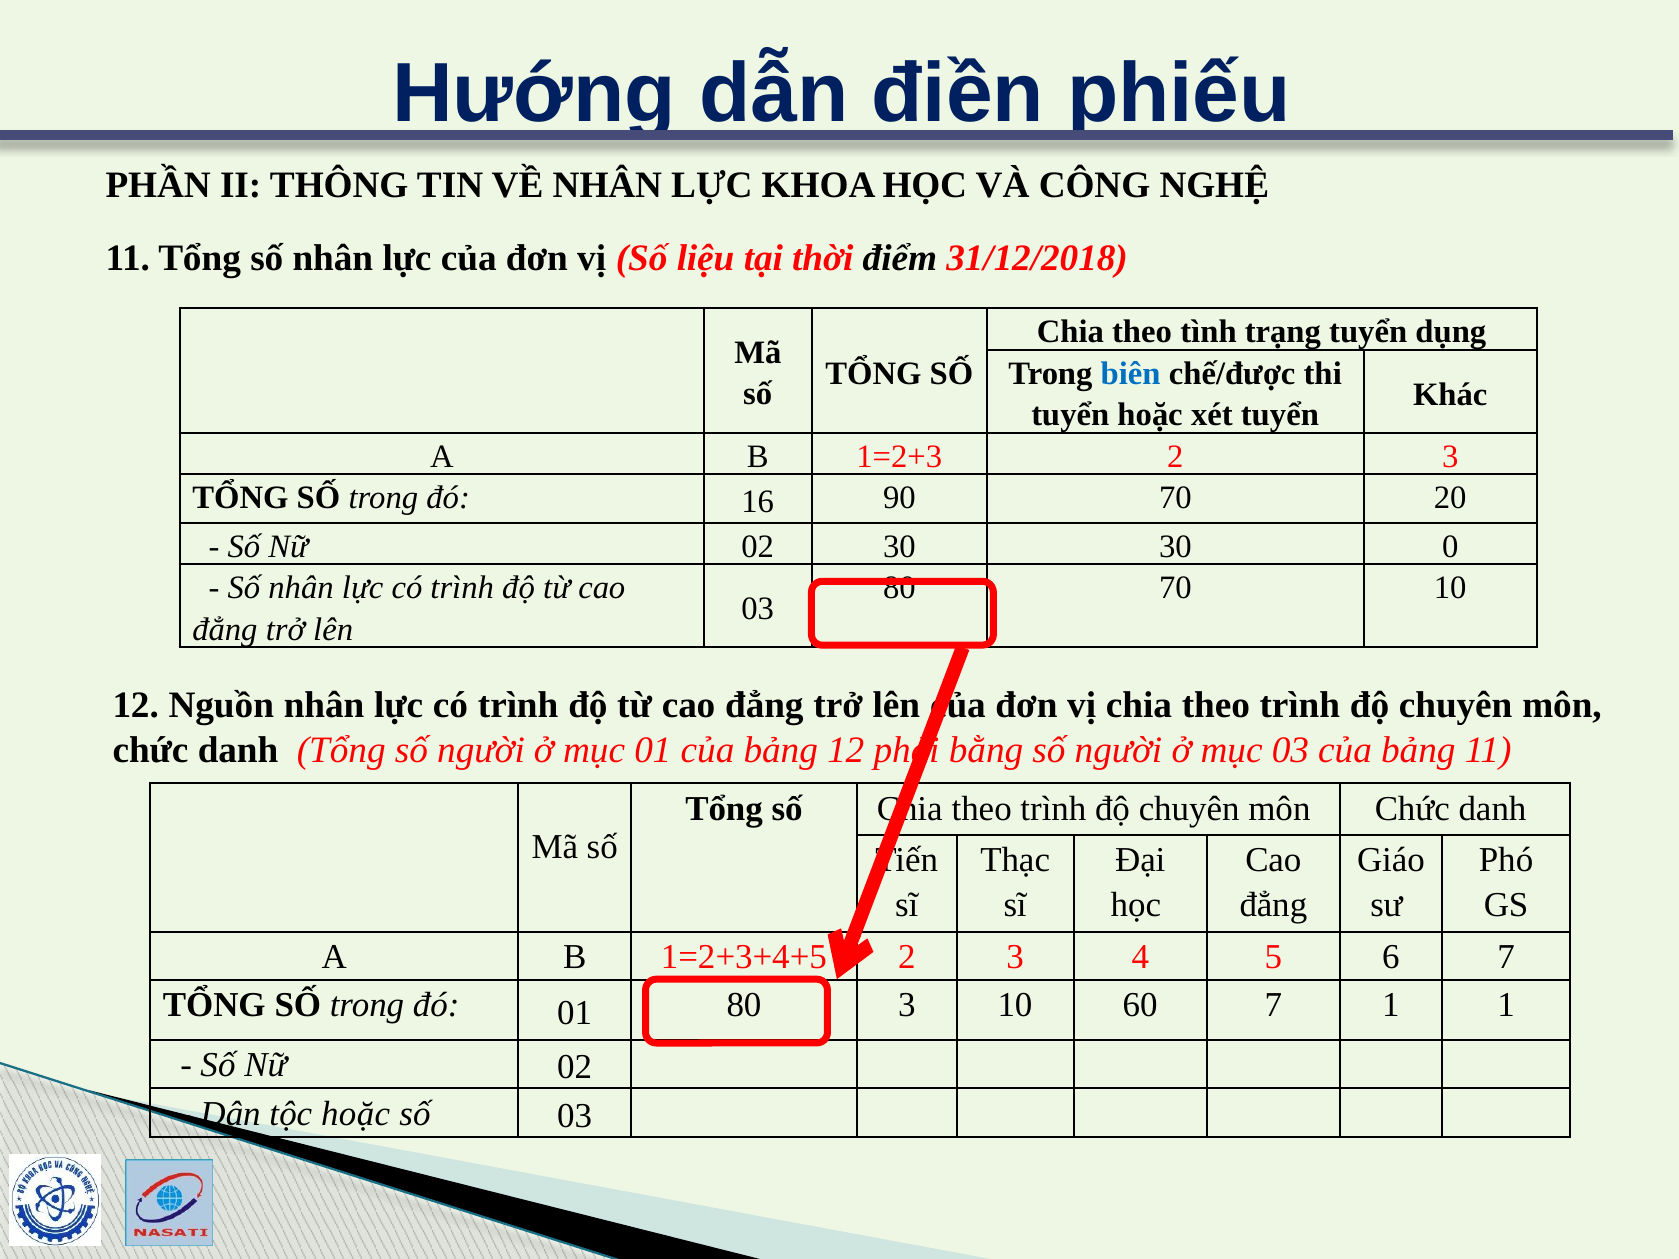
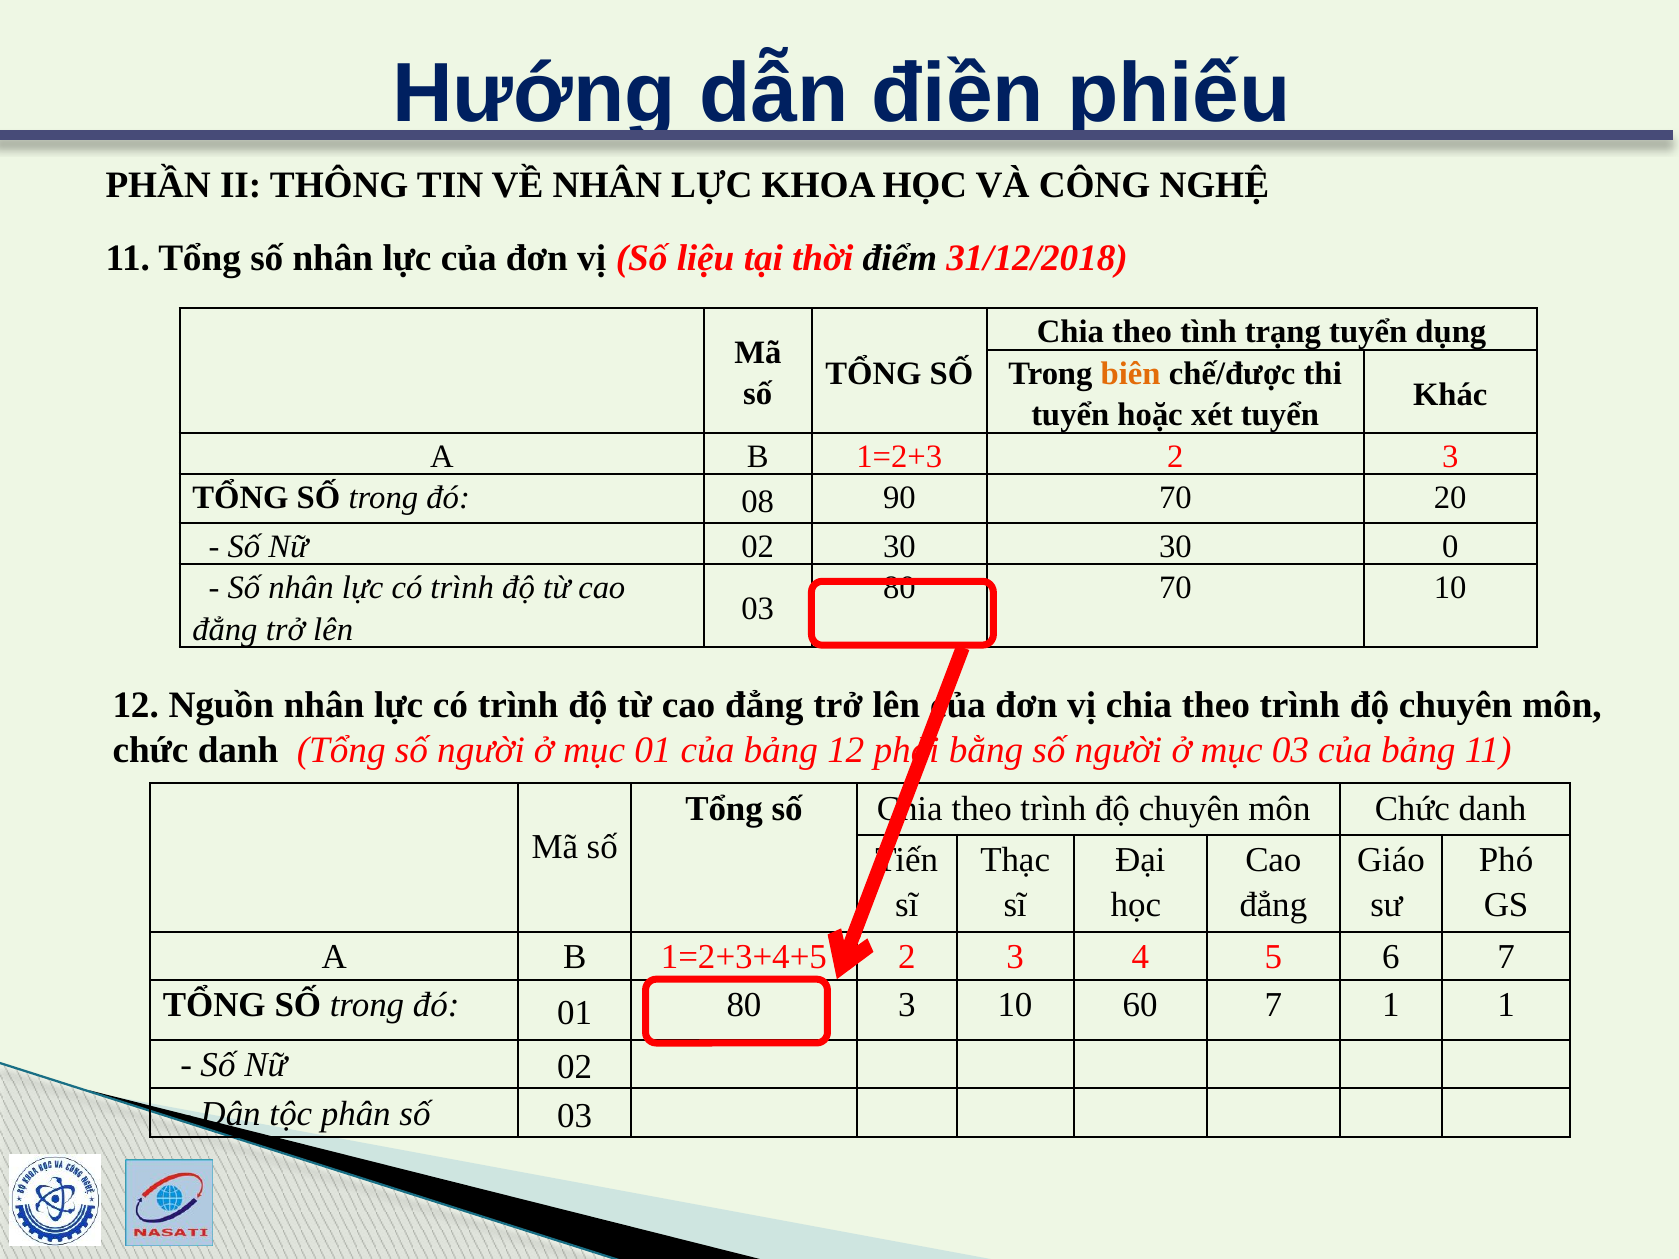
biên colour: blue -> orange
16: 16 -> 08
tộc hoặc: hoặc -> phân
